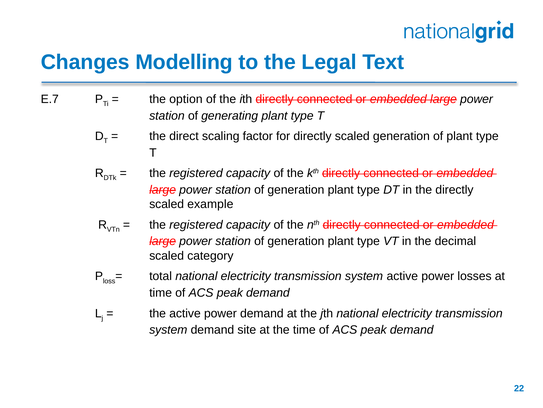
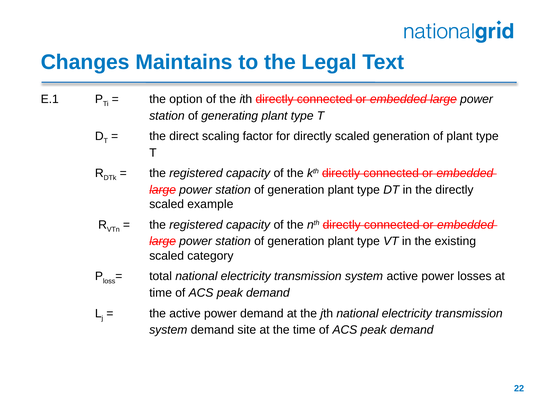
Modelling: Modelling -> Maintains
E.7: E.7 -> E.1
decimal: decimal -> existing
